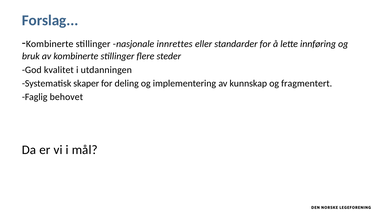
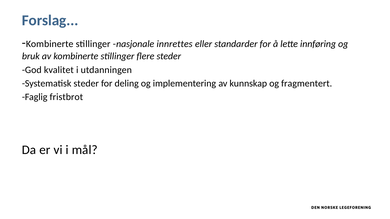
Systematisk skaper: skaper -> steder
behovet: behovet -> fristbrot
